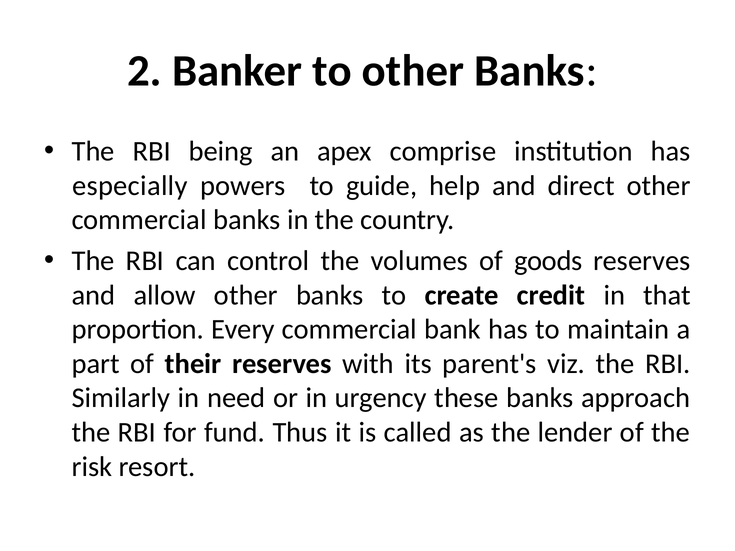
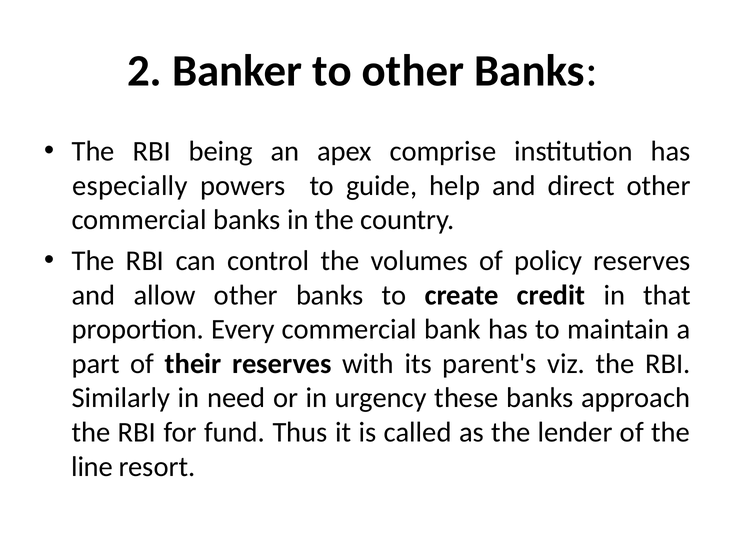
goods: goods -> policy
risk: risk -> line
